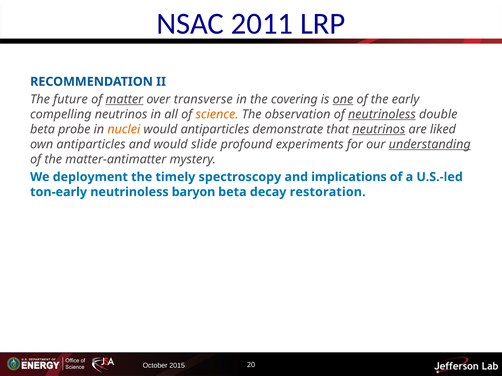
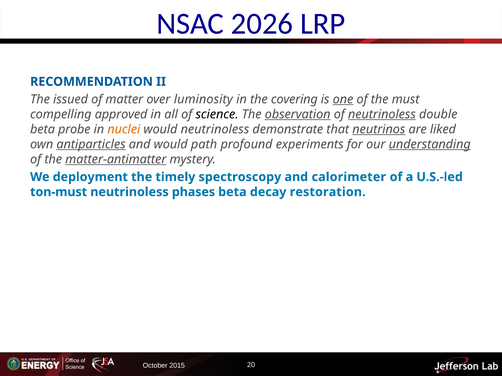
2011: 2011 -> 2026
future: future -> issued
matter underline: present -> none
transverse: transverse -> luminosity
early: early -> must
compelling neutrinos: neutrinos -> approved
science colour: orange -> black
observation underline: none -> present
would antiparticles: antiparticles -> neutrinoless
antiparticles at (91, 145) underline: none -> present
slide: slide -> path
matter-antimatter underline: none -> present
implications: implications -> calorimeter
ton-early: ton-early -> ton-must
baryon: baryon -> phases
